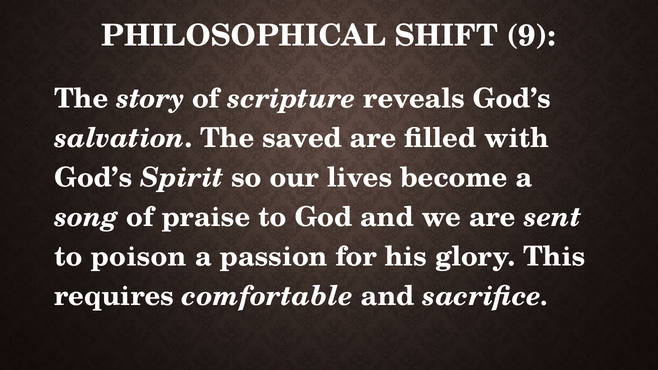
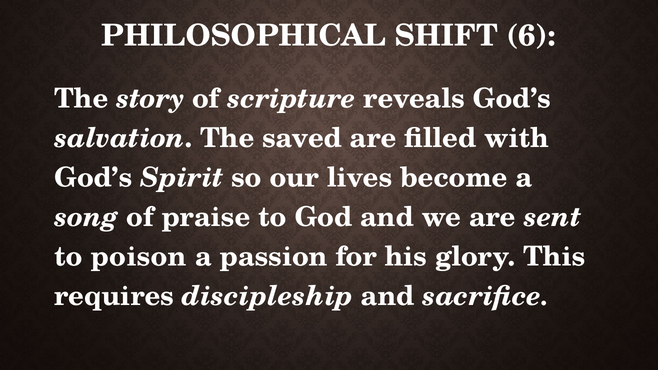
9: 9 -> 6
comfortable: comfortable -> discipleship
